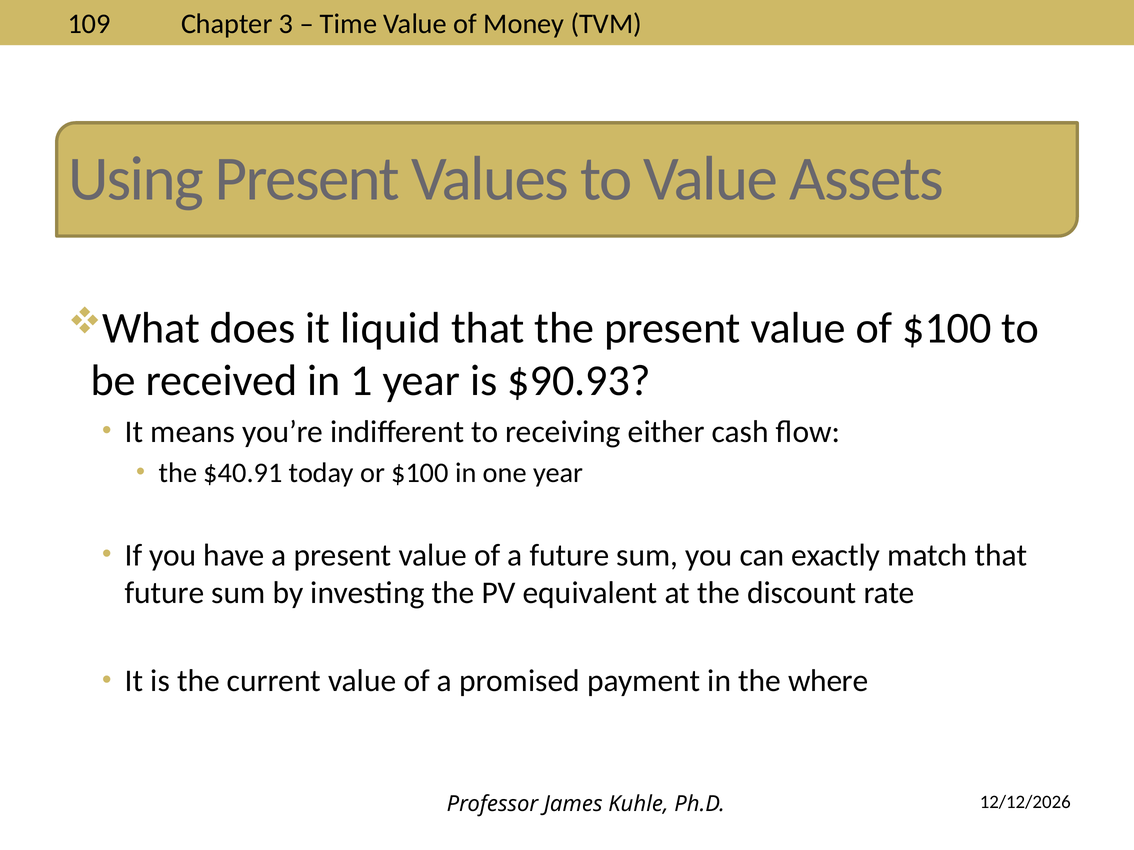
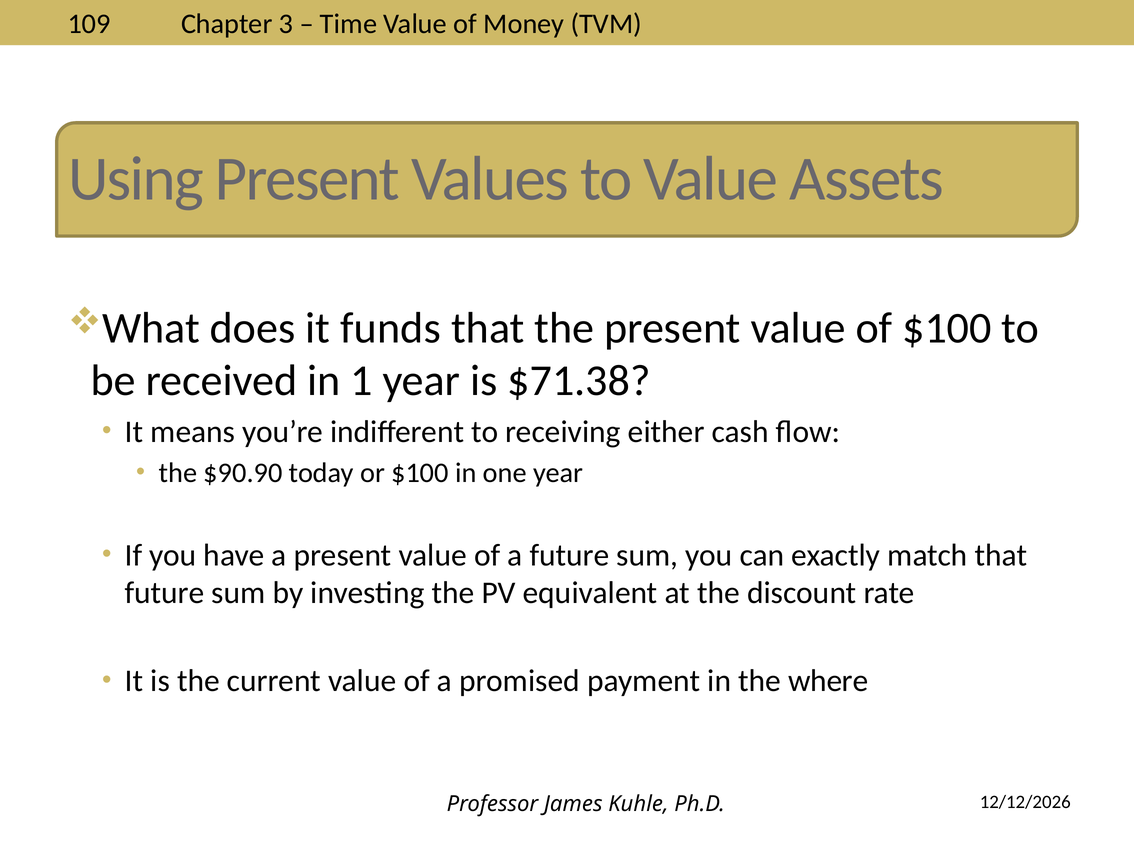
liquid: liquid -> funds
$90.93: $90.93 -> $71.38
$40.91: $40.91 -> $90.90
